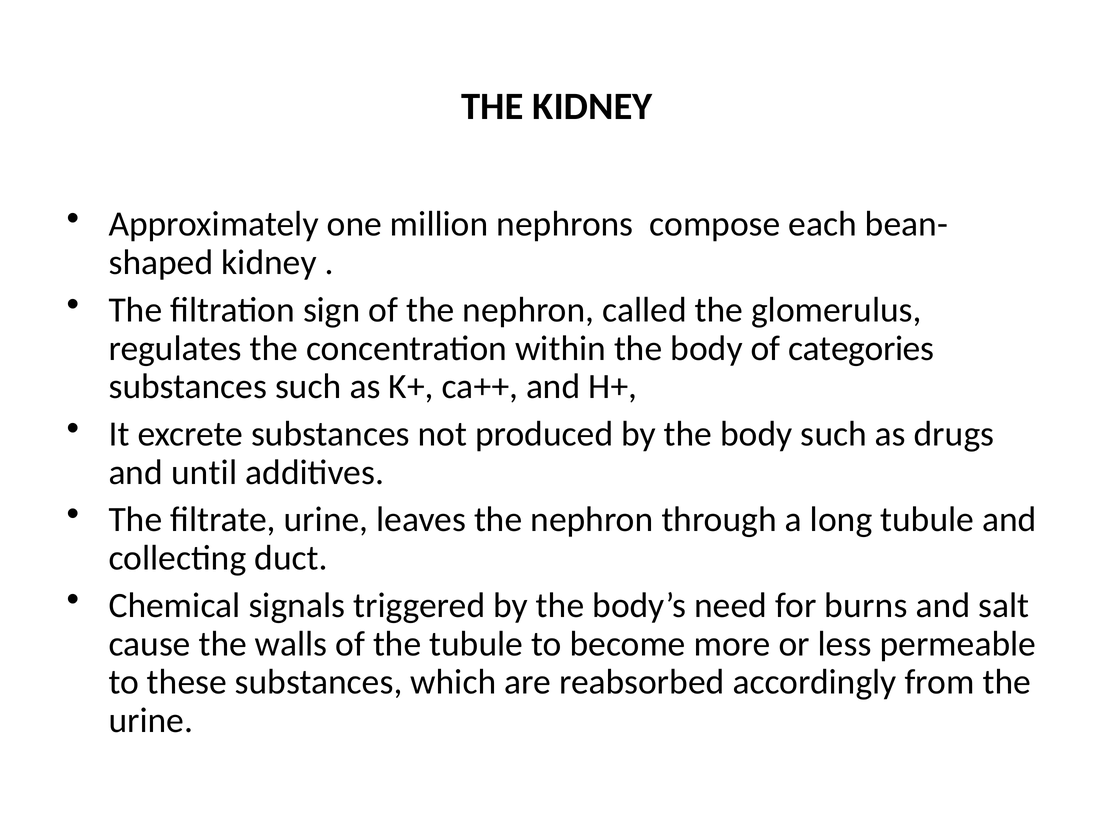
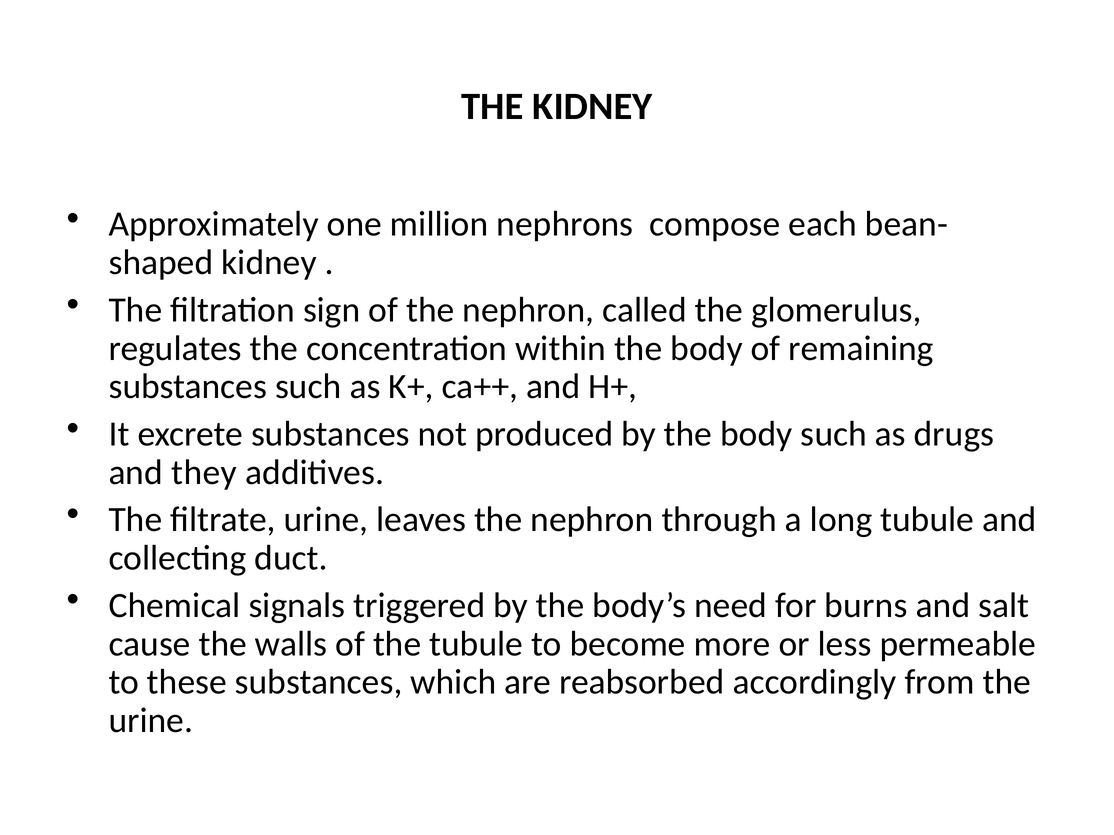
categories: categories -> remaining
until: until -> they
